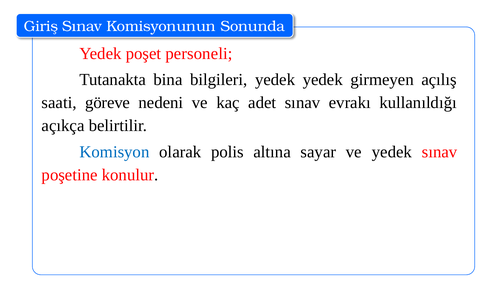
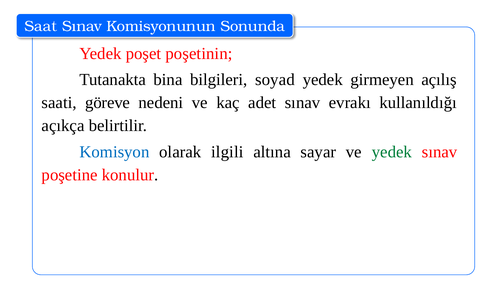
Giriş: Giriş -> Saat
personeli: personeli -> poşetinin
bilgileri yedek: yedek -> soyad
polis: polis -> ilgili
yedek at (392, 152) colour: black -> green
